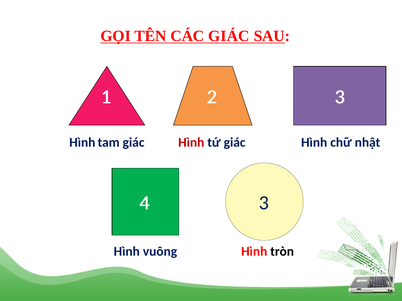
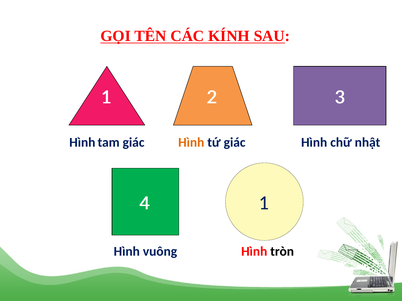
CÁC GIÁC: GIÁC -> KÍNH
Hình at (191, 143) colour: red -> orange
3 at (264, 203): 3 -> 1
